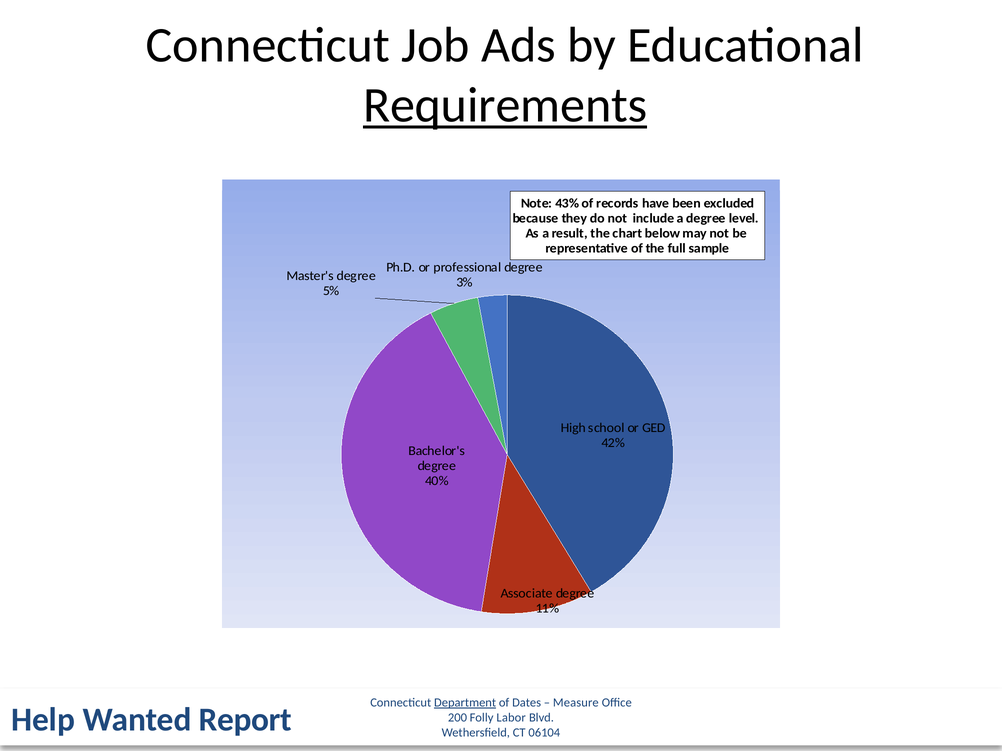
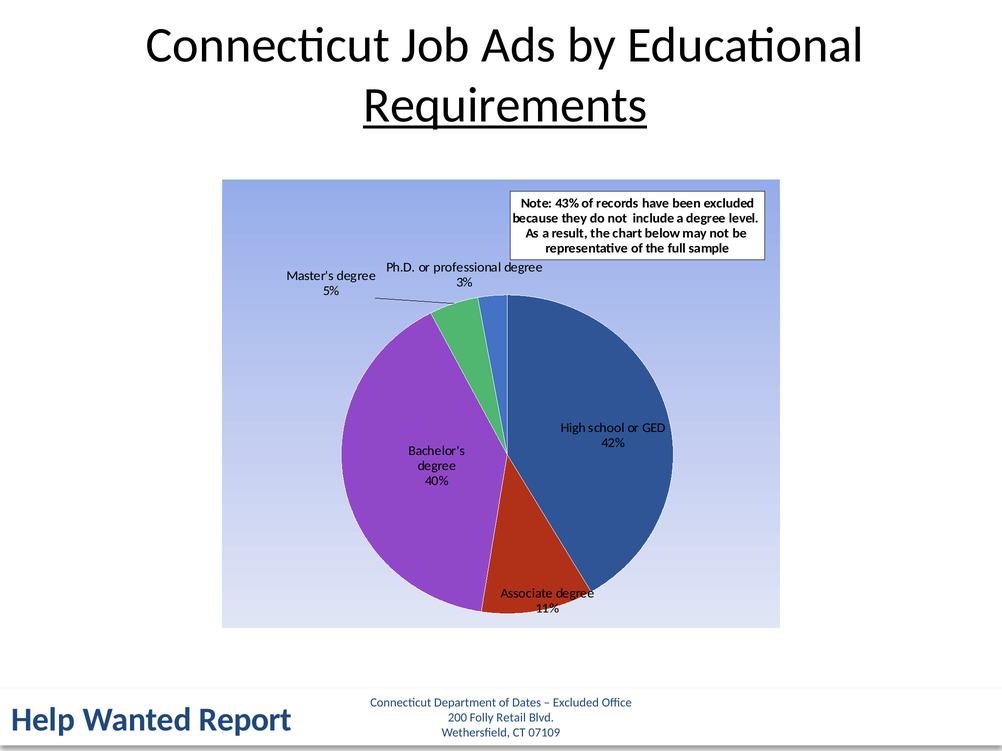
Department underline: present -> none
Measure at (576, 703): Measure -> Excluded
Labor: Labor -> Retail
06104: 06104 -> 07109
